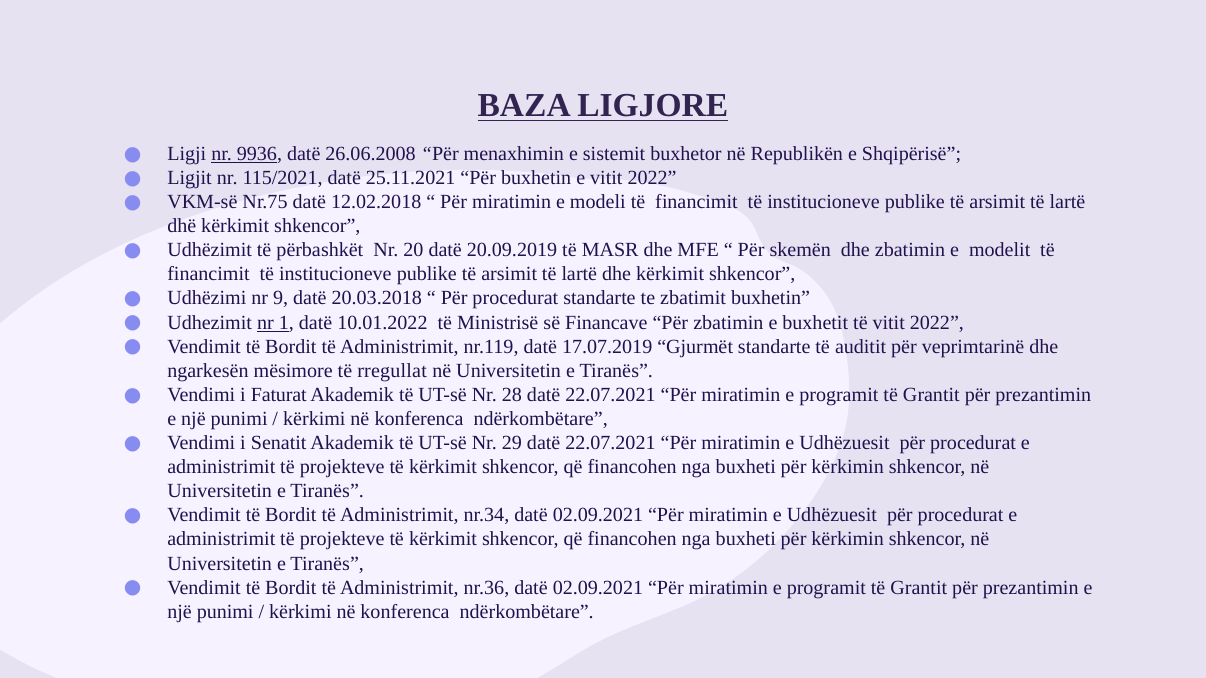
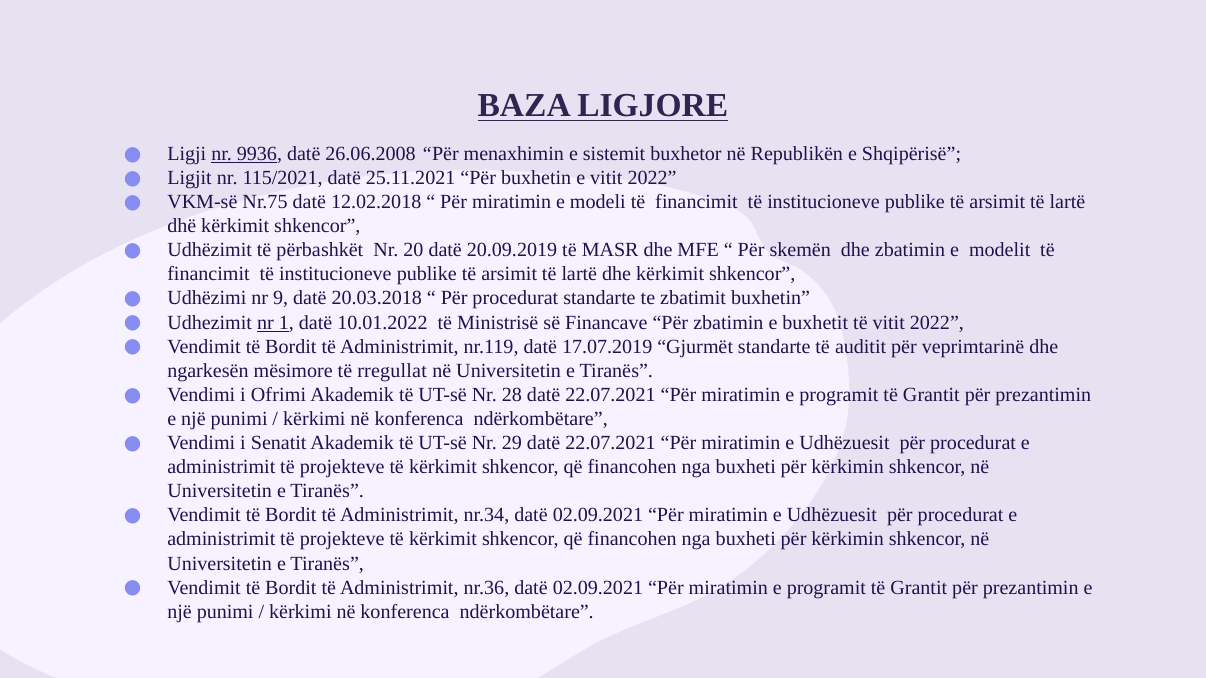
Faturat: Faturat -> Ofrimi
